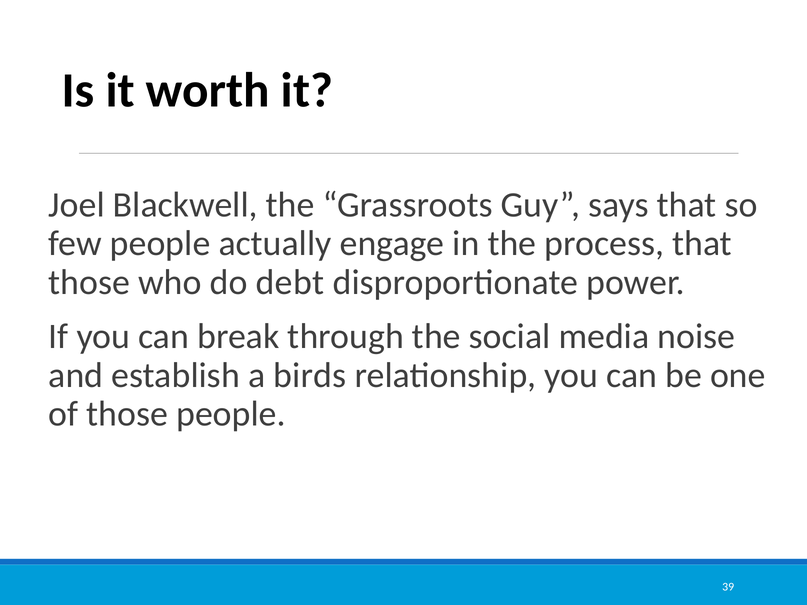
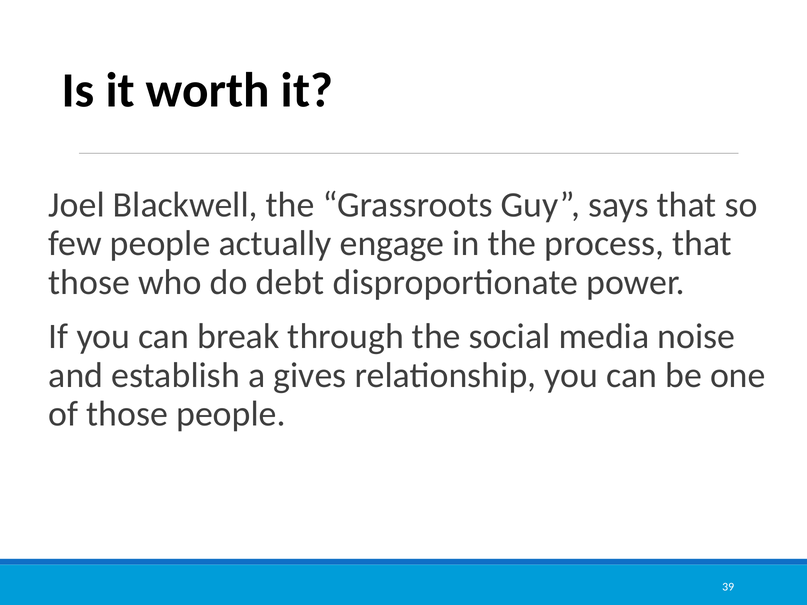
birds: birds -> gives
